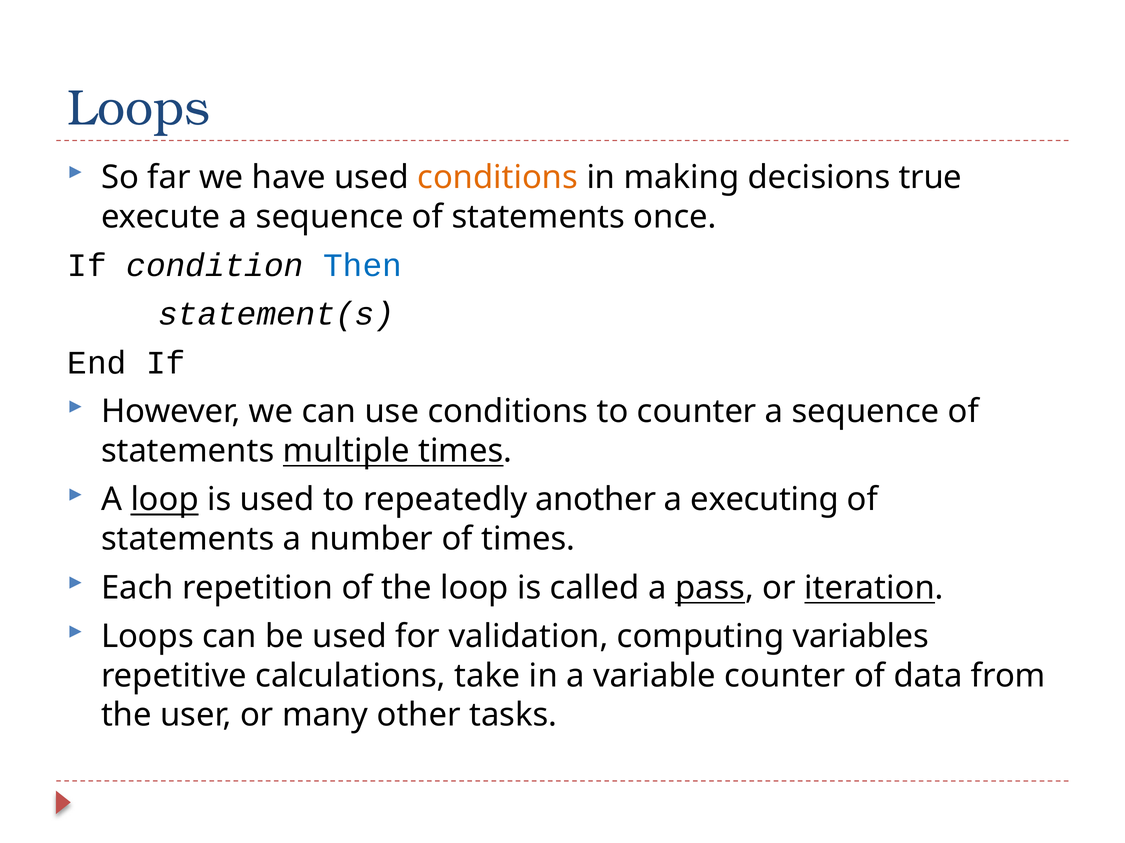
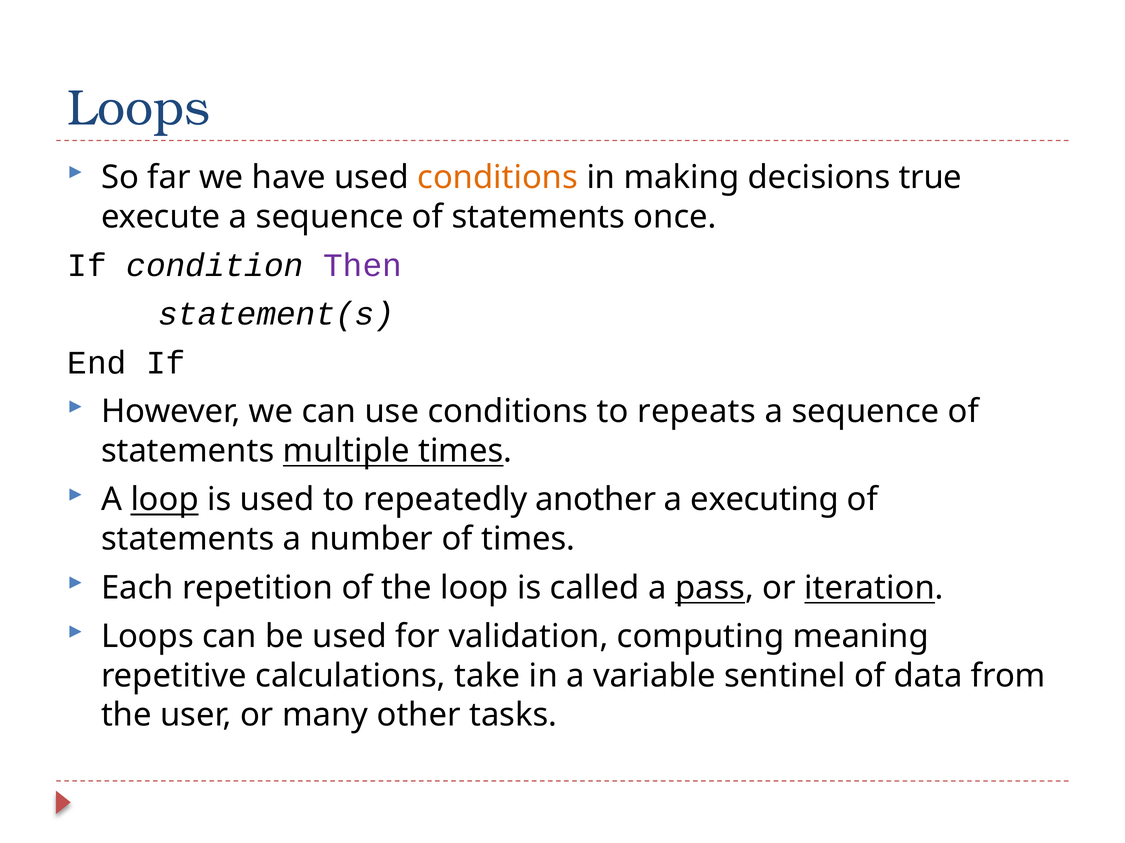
Then colour: blue -> purple
to counter: counter -> repeats
variables: variables -> meaning
variable counter: counter -> sentinel
